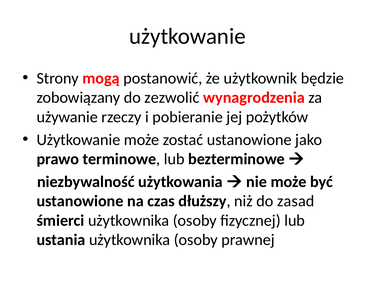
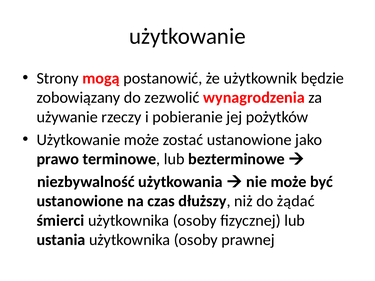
zasad: zasad -> żądać
